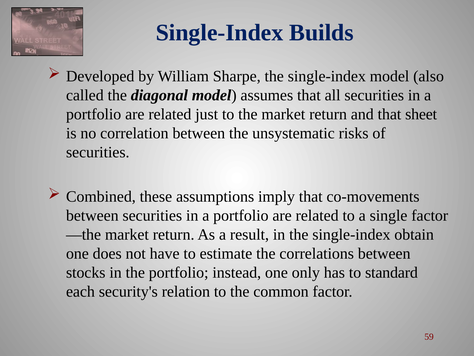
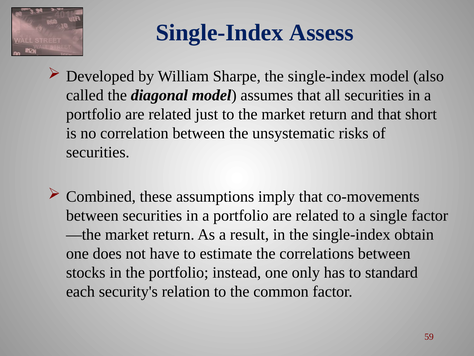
Builds: Builds -> Assess
sheet: sheet -> short
